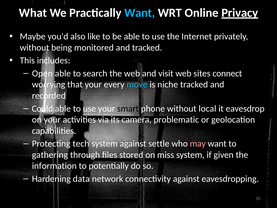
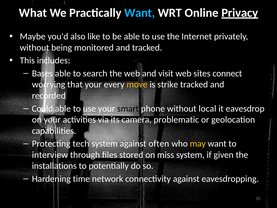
Open: Open -> Bases
move colour: light blue -> yellow
niche: niche -> strike
settle: settle -> often
may colour: pink -> yellow
gathering: gathering -> interview
information: information -> installations
data: data -> time
